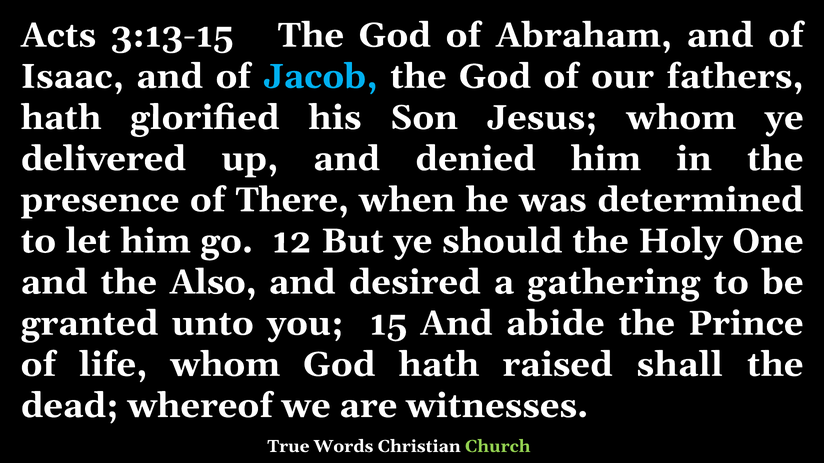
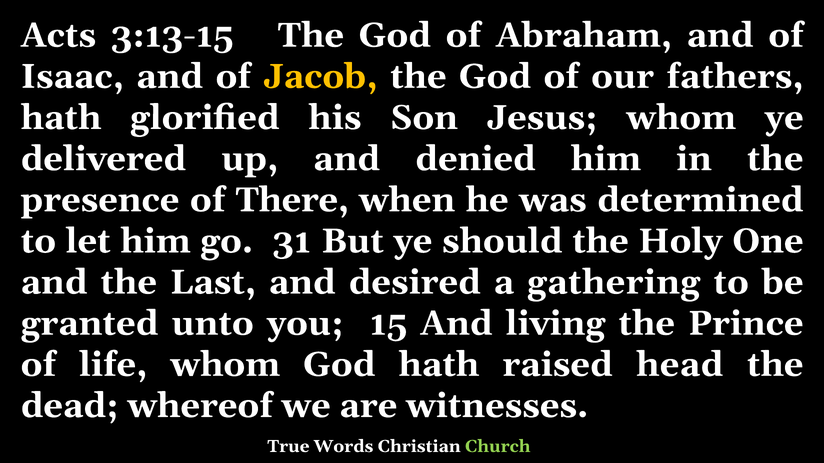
Jacob colour: light blue -> yellow
12: 12 -> 31
Also: Also -> Last
abide: abide -> living
shall: shall -> head
